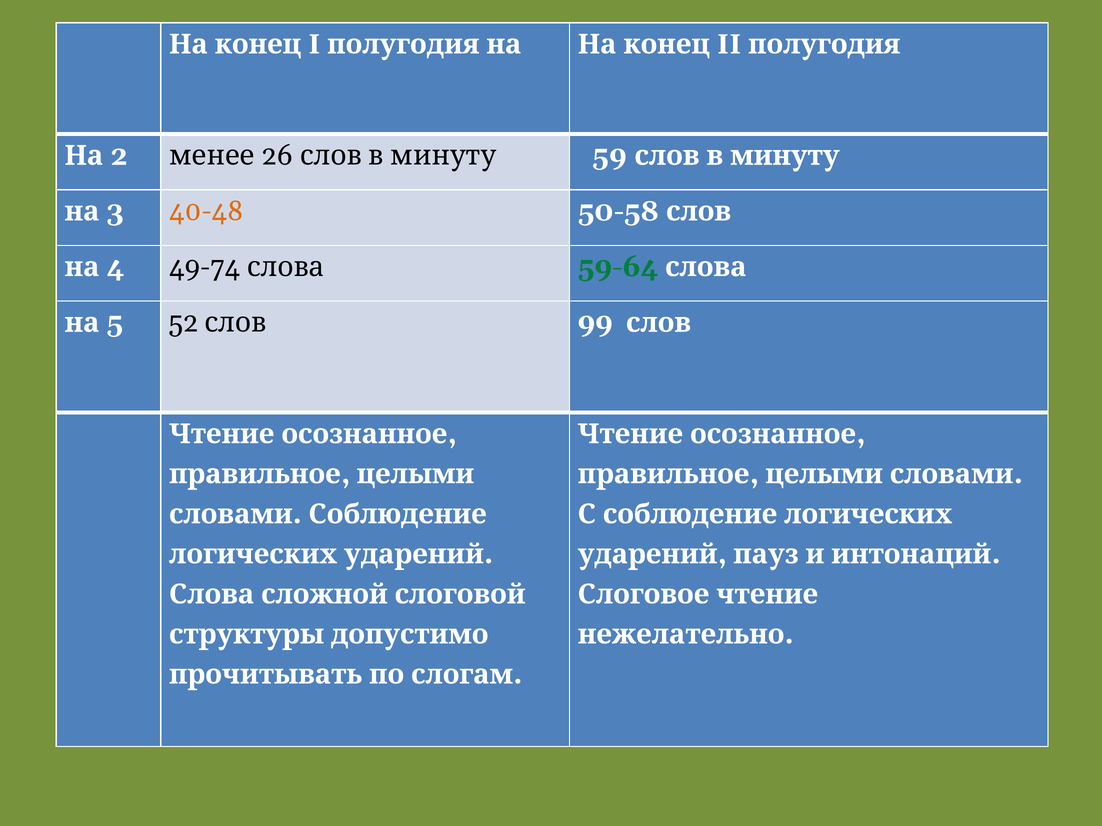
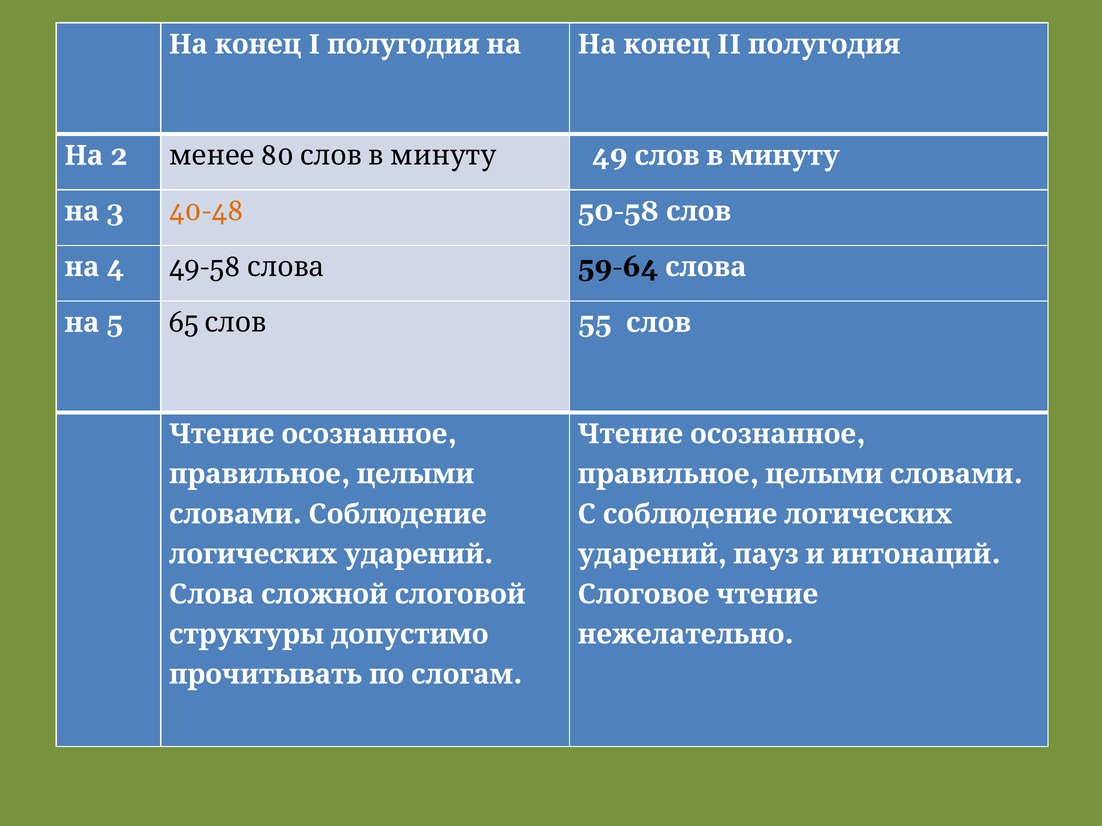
26: 26 -> 80
59: 59 -> 49
49-74: 49-74 -> 49-58
59-64 colour: green -> black
52: 52 -> 65
99: 99 -> 55
